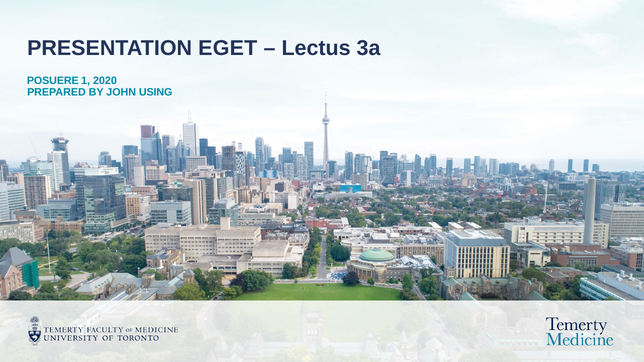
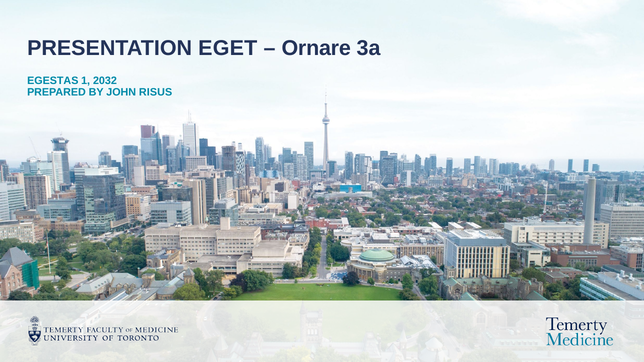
Lectus: Lectus -> Ornare
POSUERE: POSUERE -> EGESTAS
2020: 2020 -> 2032
USING: USING -> RISUS
